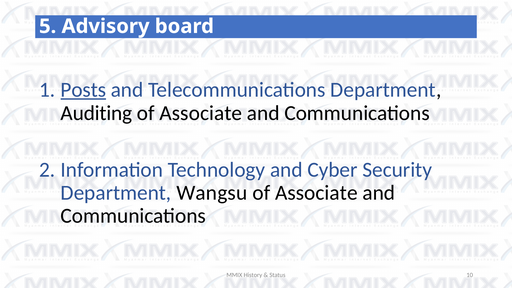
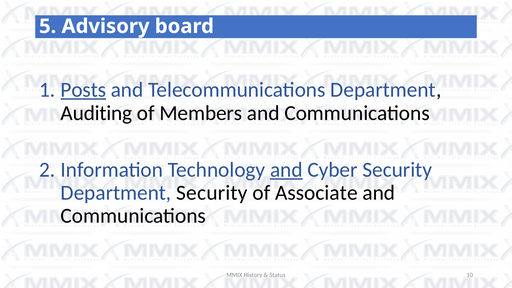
Associate at (201, 113): Associate -> Members
and at (286, 170) underline: none -> present
Department Wangsu: Wangsu -> Security
